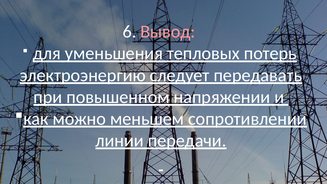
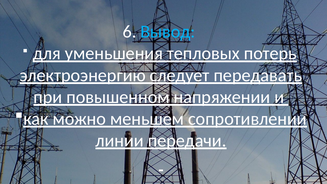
Вывод colour: pink -> light blue
